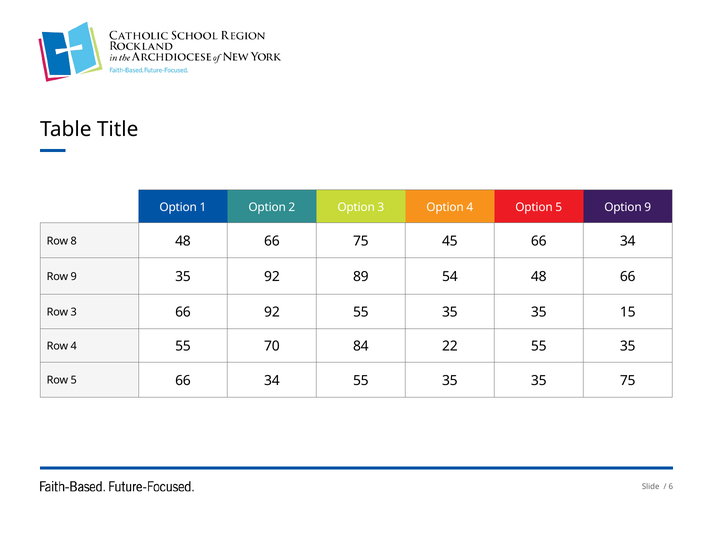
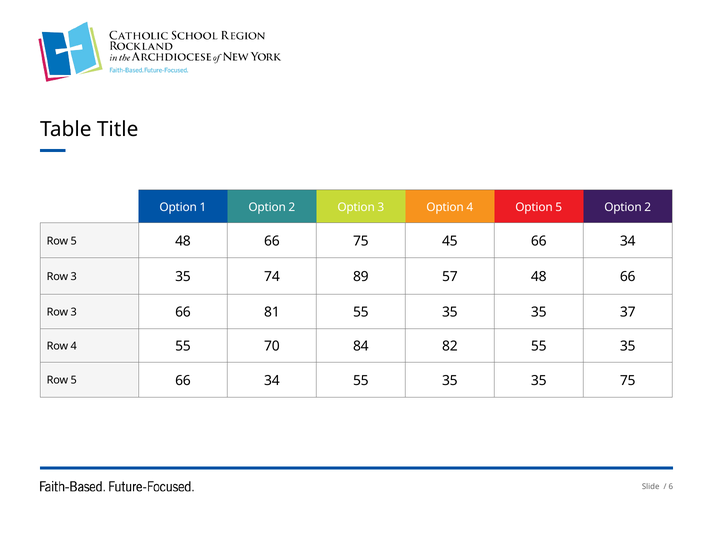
5 Option 9: 9 -> 2
8 at (74, 241): 8 -> 5
9 at (74, 277): 9 -> 3
35 92: 92 -> 74
54: 54 -> 57
66 92: 92 -> 81
15: 15 -> 37
22: 22 -> 82
